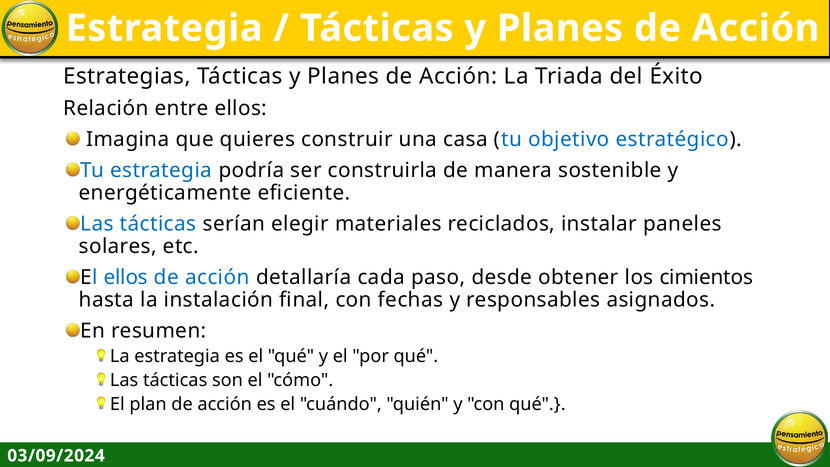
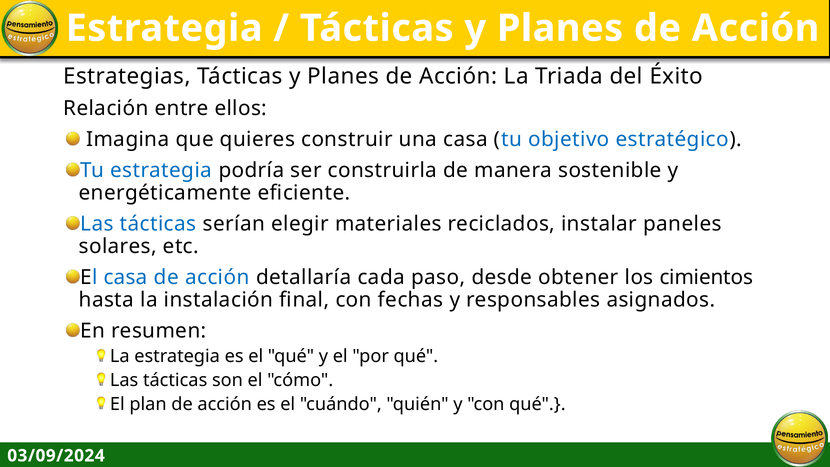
El ellos: ellos -> casa
